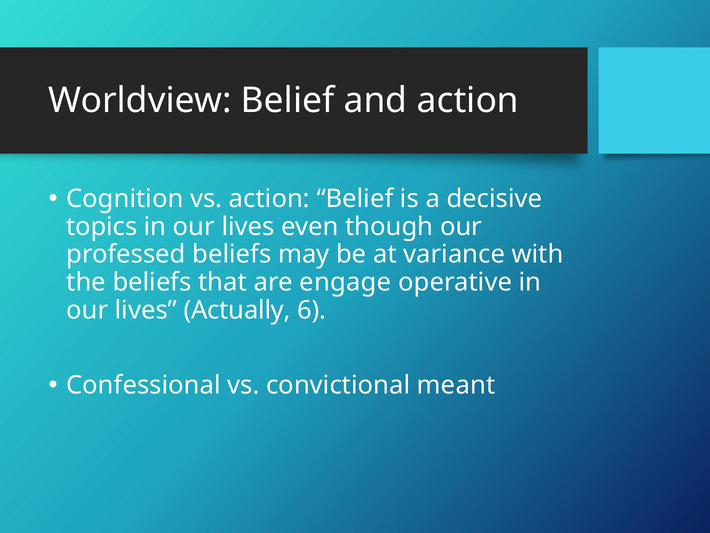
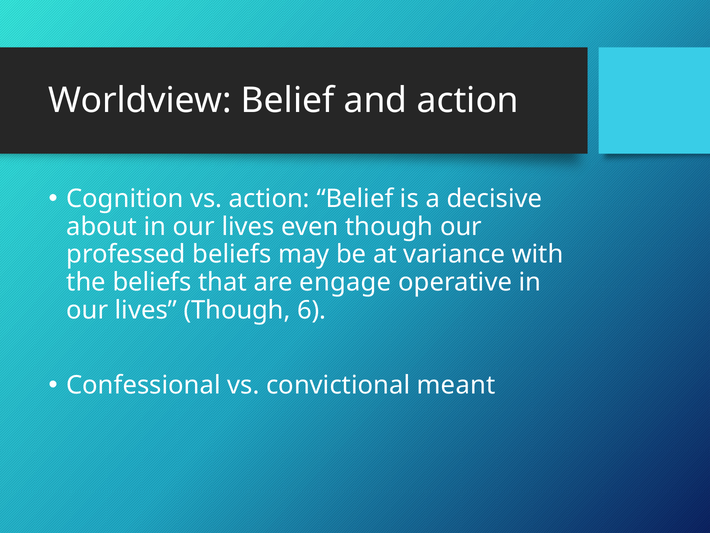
topics: topics -> about
lives Actually: Actually -> Though
